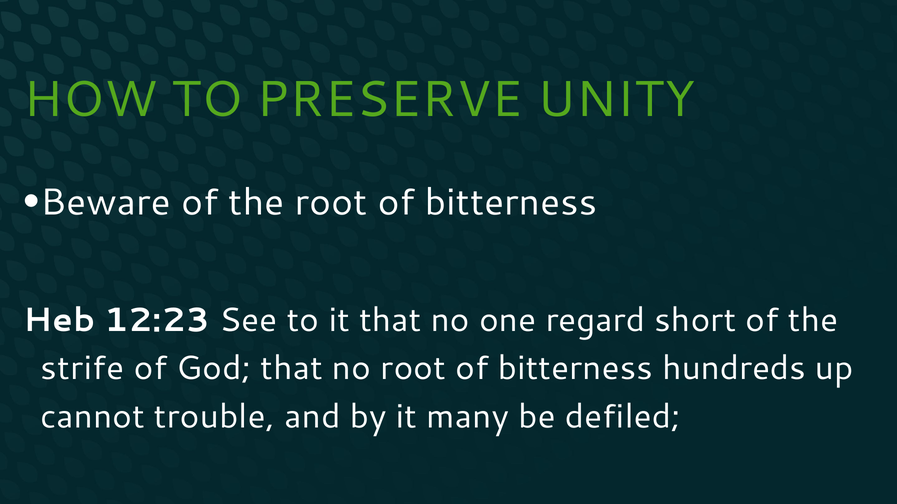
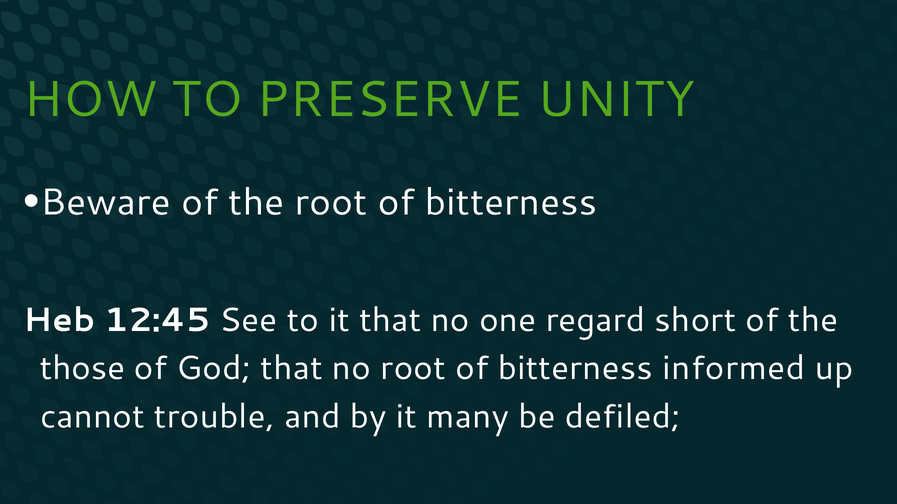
12:23: 12:23 -> 12:45
strife: strife -> those
hundreds: hundreds -> informed
